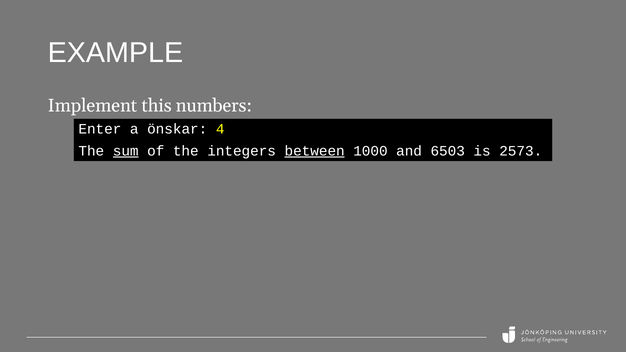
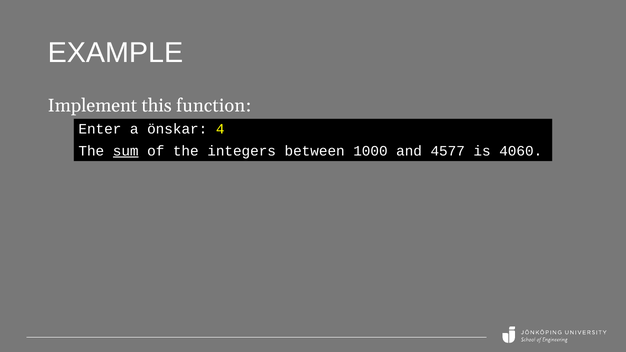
numbers: numbers -> function
between underline: present -> none
6503: 6503 -> 4577
2573: 2573 -> 4060
